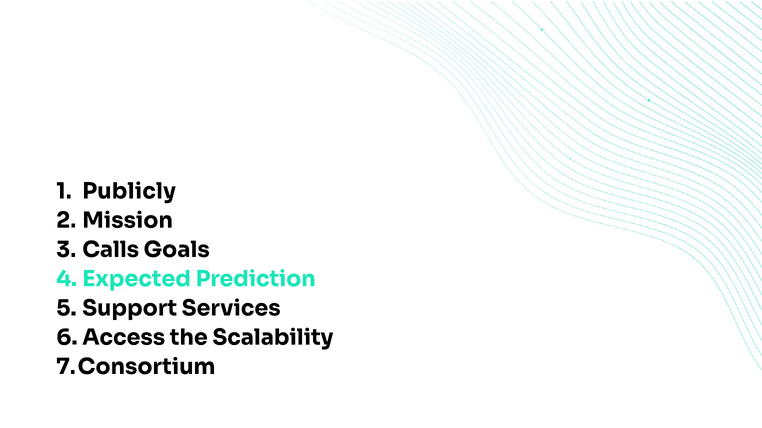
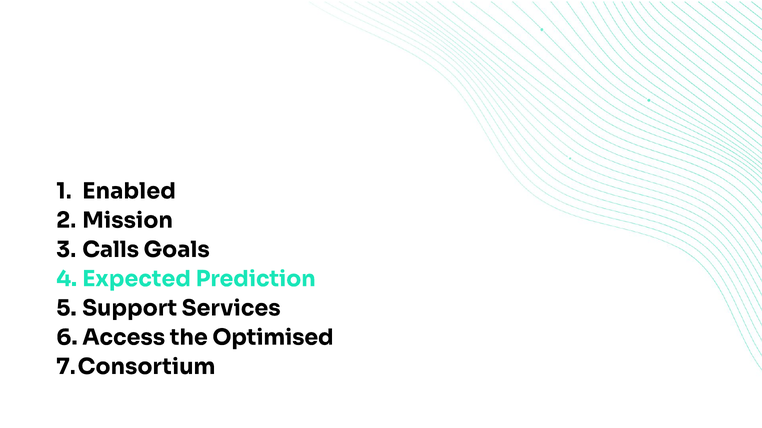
Publicly: Publicly -> Enabled
Scalability: Scalability -> Optimised
